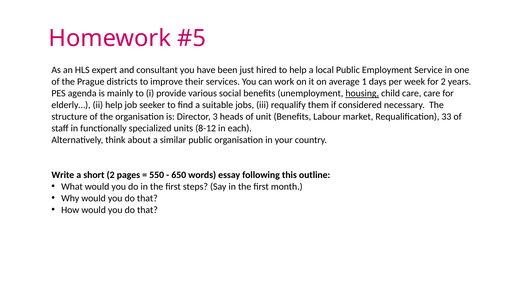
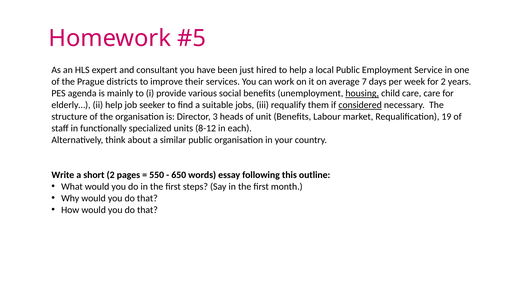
1: 1 -> 7
considered underline: none -> present
33: 33 -> 19
